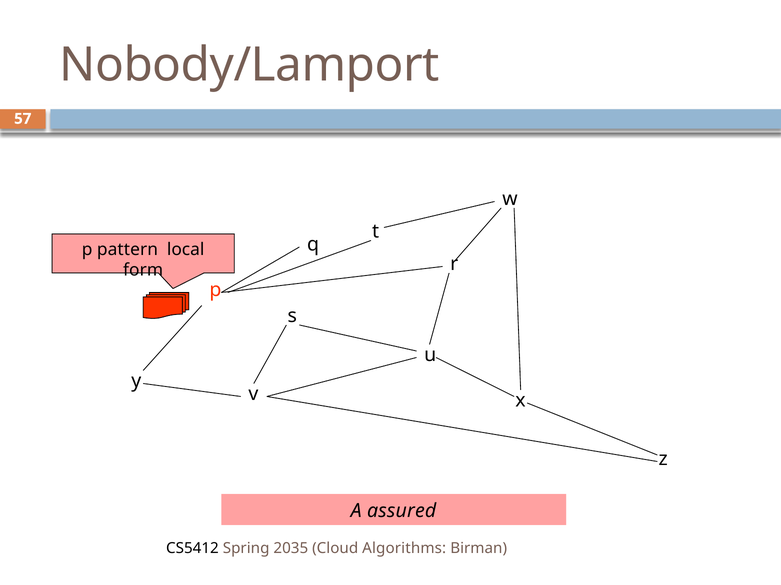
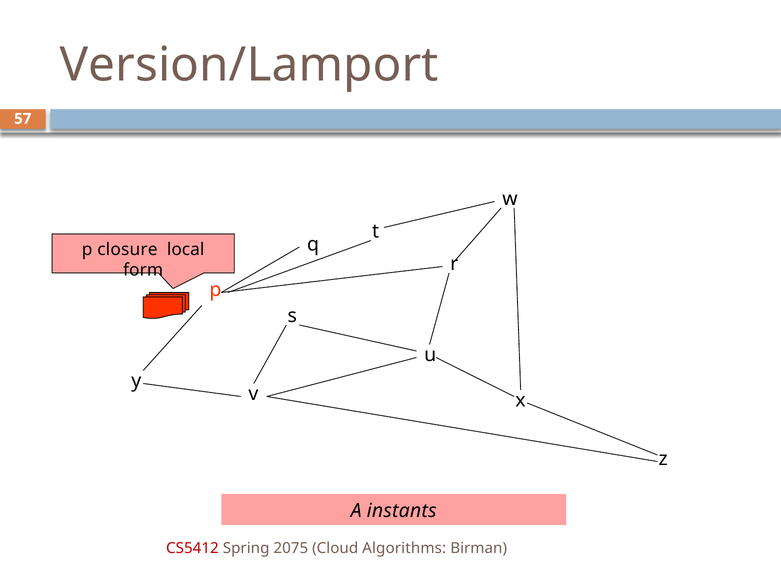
Nobody/Lamport: Nobody/Lamport -> Version/Lamport
pattern: pattern -> closure
assured: assured -> instants
CS5412 colour: black -> red
2035: 2035 -> 2075
